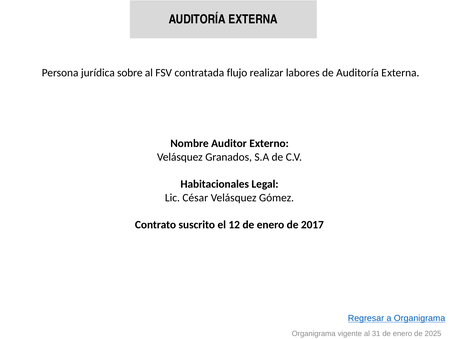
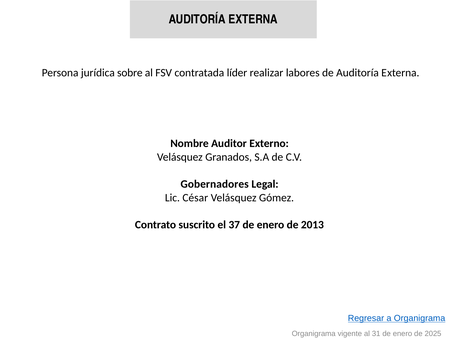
flujo: flujo -> líder
Habitacionales: Habitacionales -> Gobernadores
12: 12 -> 37
2017: 2017 -> 2013
